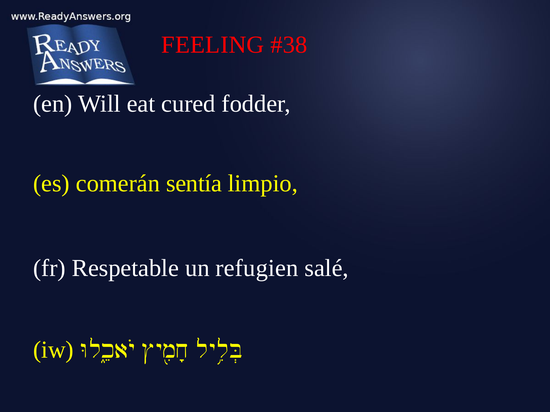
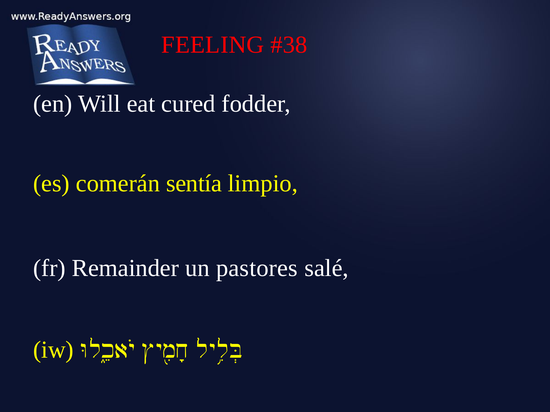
Respetable: Respetable -> Remainder
refugien: refugien -> pastores
